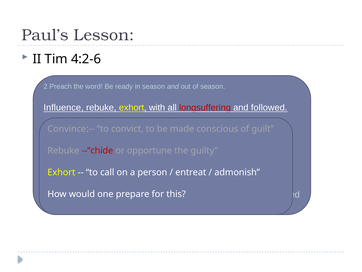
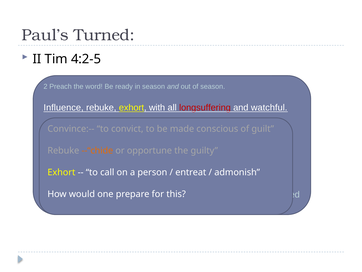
Paul’s Lesson: Lesson -> Turned
4:2-6: 4:2-6 -> 4:2-5
followed: followed -> watchful
--“chide colour: red -> orange
